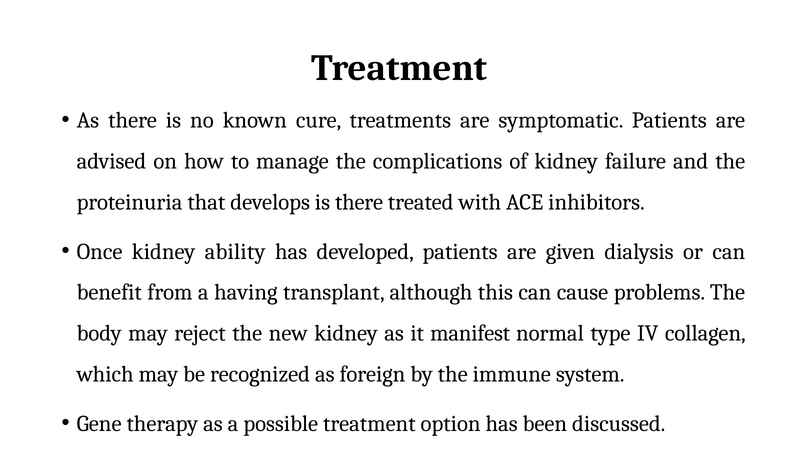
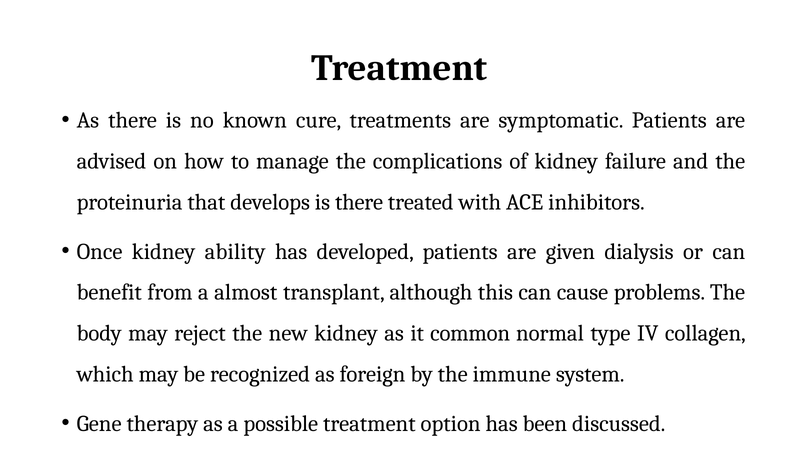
having: having -> almost
manifest: manifest -> common
